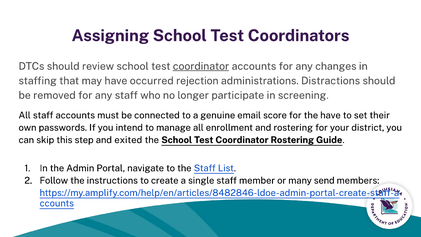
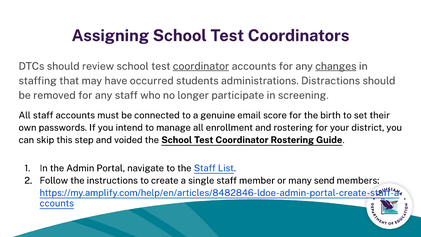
changes underline: none -> present
rejection: rejection -> students
the have: have -> birth
exited: exited -> voided
